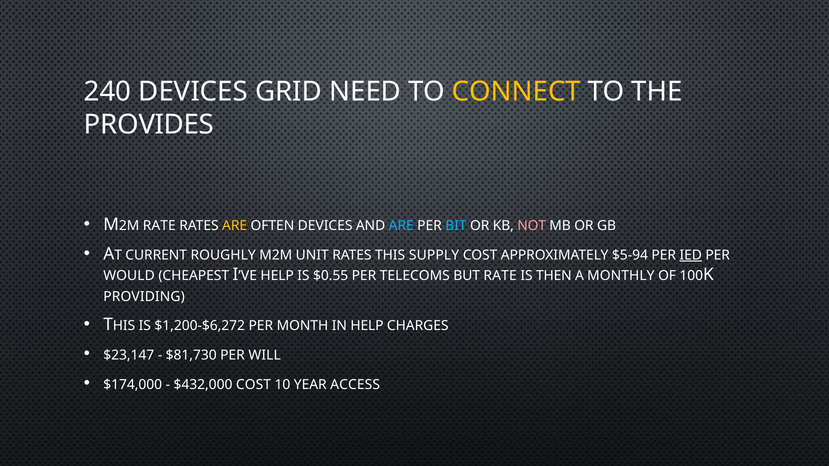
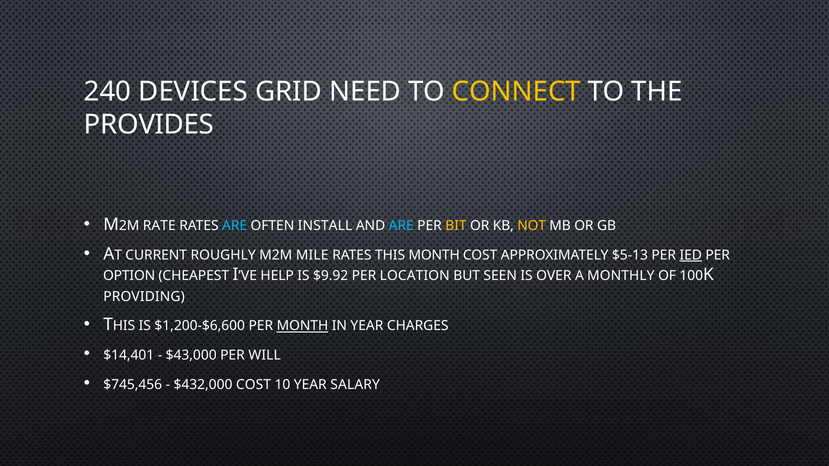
ARE at (235, 226) colour: yellow -> light blue
OFTEN DEVICES: DEVICES -> INSTALL
BIT colour: light blue -> yellow
NOT colour: pink -> yellow
UNIT: UNIT -> MILE
THIS SUPPLY: SUPPLY -> MONTH
$5-94: $5-94 -> $5-13
WOULD: WOULD -> OPTION
$0.55: $0.55 -> $9.92
TELECOMS: TELECOMS -> LOCATION
BUT RATE: RATE -> SEEN
THEN: THEN -> OVER
$1,200-$6,272: $1,200-$6,272 -> $1,200-$6,600
MONTH at (302, 326) underline: none -> present
IN HELP: HELP -> YEAR
$23,147: $23,147 -> $14,401
$81,730: $81,730 -> $43,000
$174,000: $174,000 -> $745,456
ACCESS: ACCESS -> SALARY
